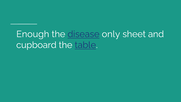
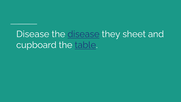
Enough at (33, 34): Enough -> Disease
only: only -> they
